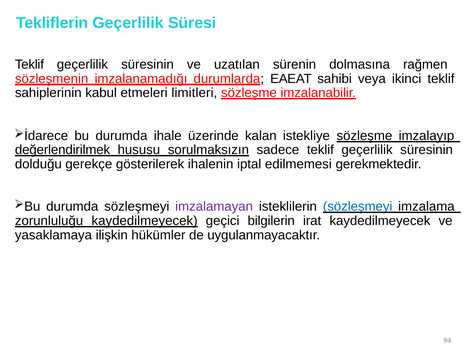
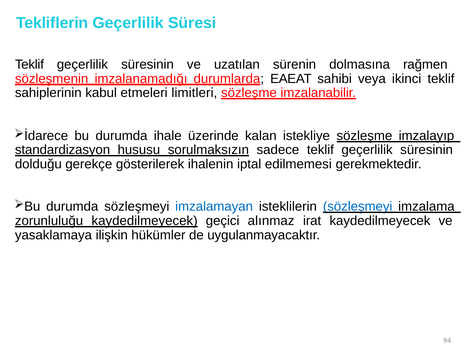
değerlendirilmek: değerlendirilmek -> standardizasyon
imzalamayan colour: purple -> blue
bilgilerin: bilgilerin -> alınmaz
